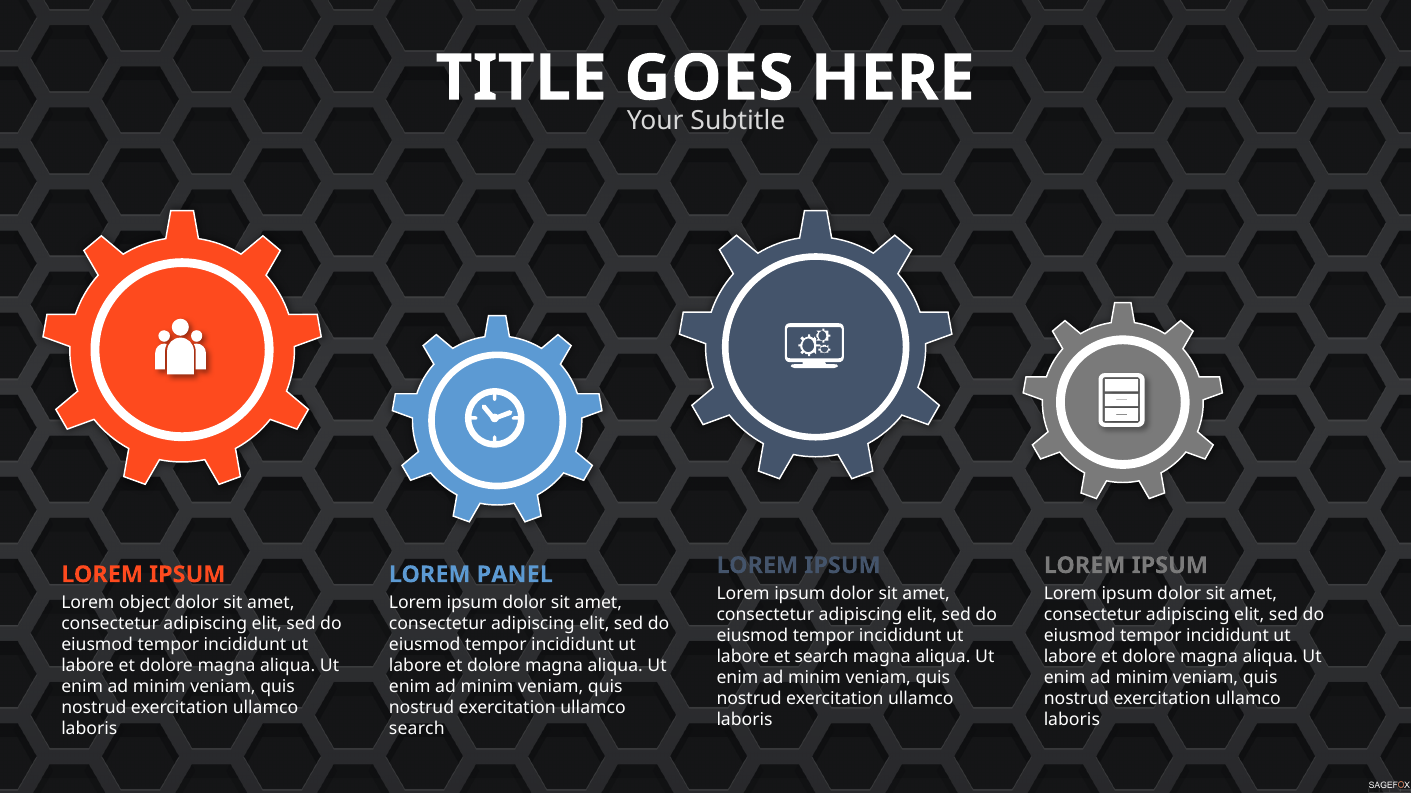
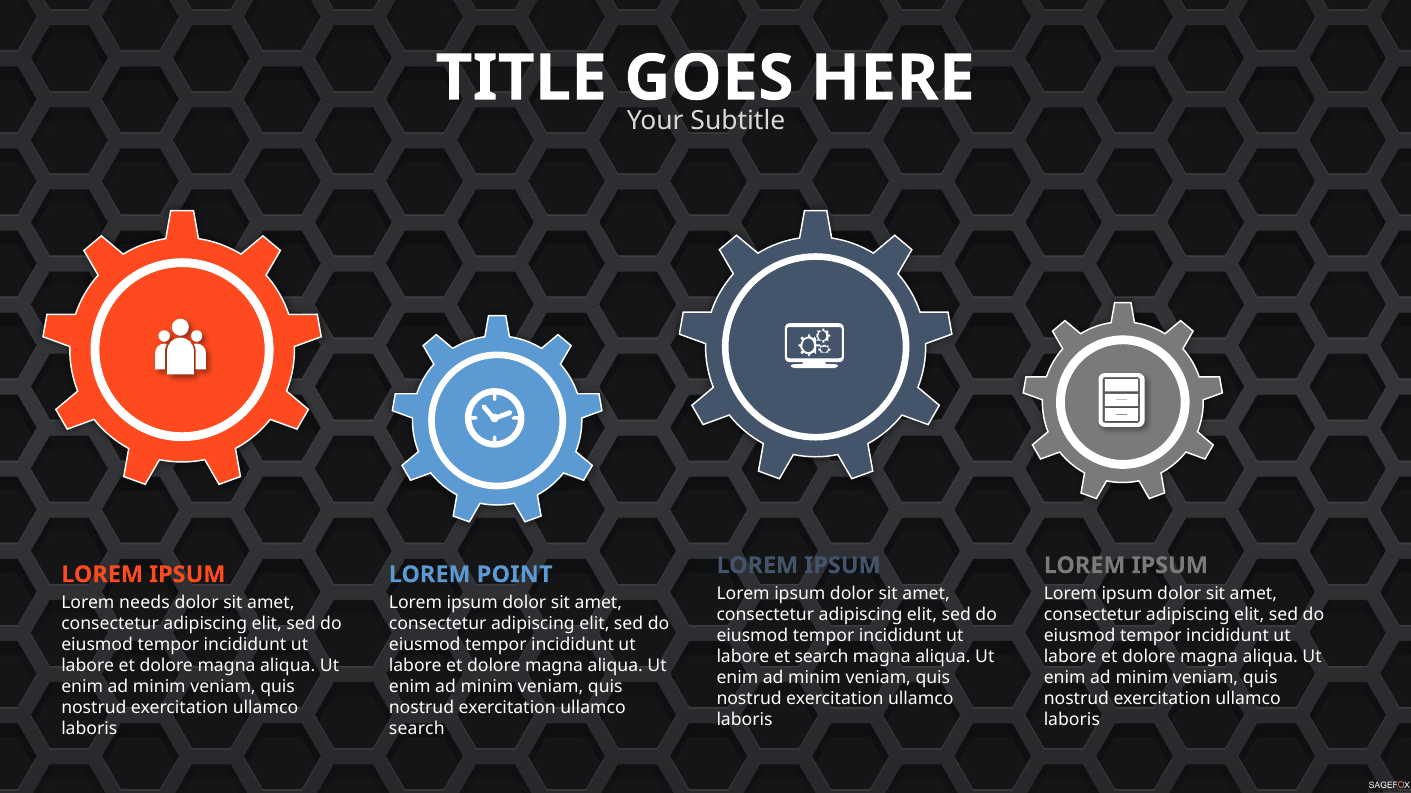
PANEL: PANEL -> POINT
object: object -> needs
